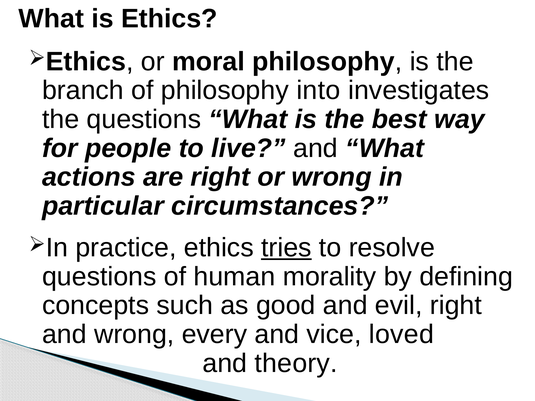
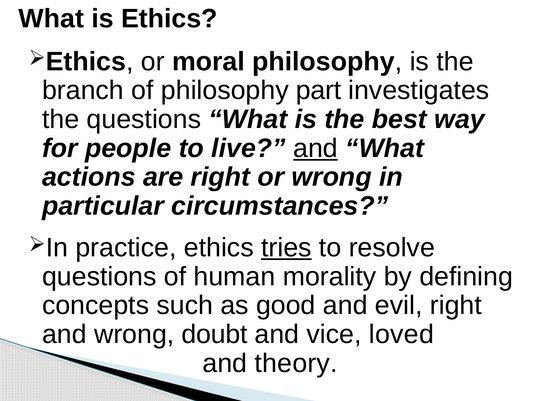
into: into -> part
and at (316, 148) underline: none -> present
every: every -> doubt
